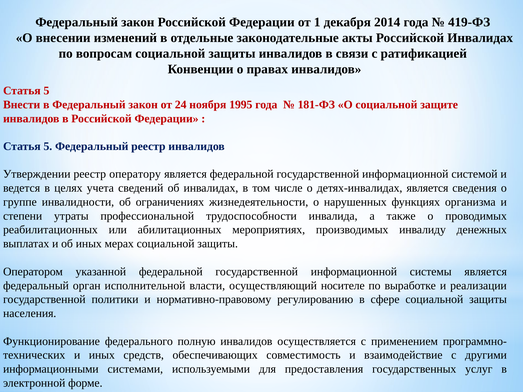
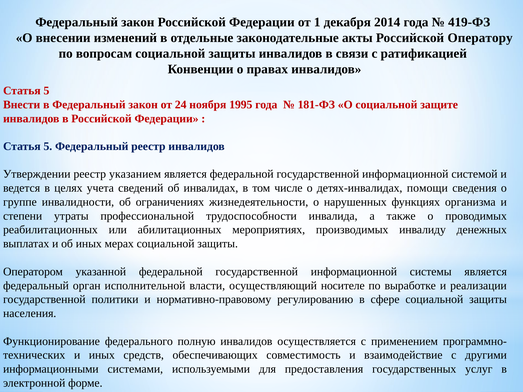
Российской Инвалидах: Инвалидах -> Оператору
оператору: оператору -> указанием
детях-инвалидах является: является -> помощи
